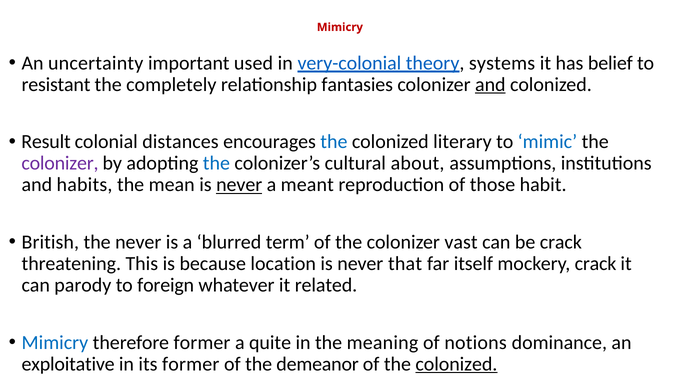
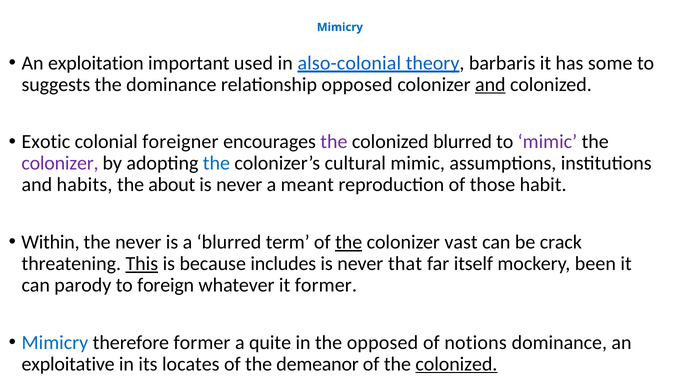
Mimicry at (340, 27) colour: red -> blue
uncertainty: uncertainty -> exploitation
very-colonial: very-colonial -> also-colonial
systems: systems -> barbaris
belief: belief -> some
resistant: resistant -> suggests
the completely: completely -> dominance
relationship fantasies: fantasies -> opposed
Result: Result -> Exotic
distances: distances -> foreigner
the at (334, 142) colour: blue -> purple
colonized literary: literary -> blurred
mimic at (547, 142) colour: blue -> purple
cultural about: about -> mimic
mean: mean -> about
never at (239, 185) underline: present -> none
British: British -> Within
the at (349, 242) underline: none -> present
This underline: none -> present
location: location -> includes
mockery crack: crack -> been
it related: related -> former
the meaning: meaning -> opposed
its former: former -> locates
